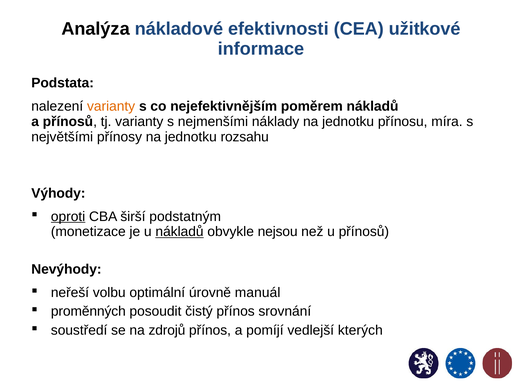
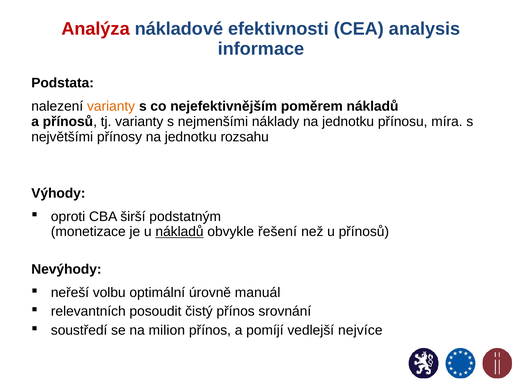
Analýza colour: black -> red
užitkové: užitkové -> analysis
oproti underline: present -> none
nejsou: nejsou -> řešení
proměnných: proměnných -> relevantních
zdrojů: zdrojů -> milion
kterých: kterých -> nejvíce
